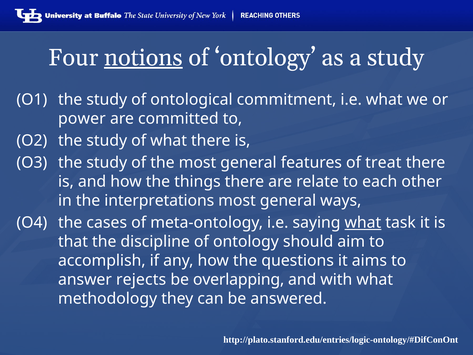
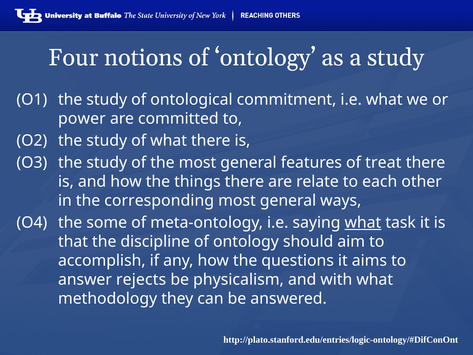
notions underline: present -> none
interpretations: interpretations -> corresponding
cases: cases -> some
overlapping: overlapping -> physicalism
